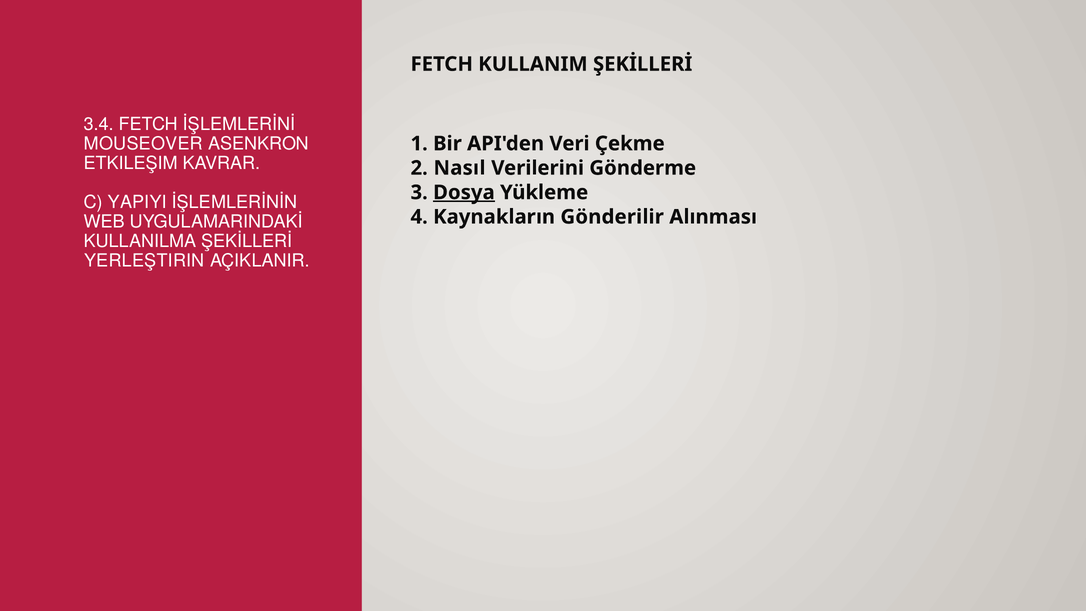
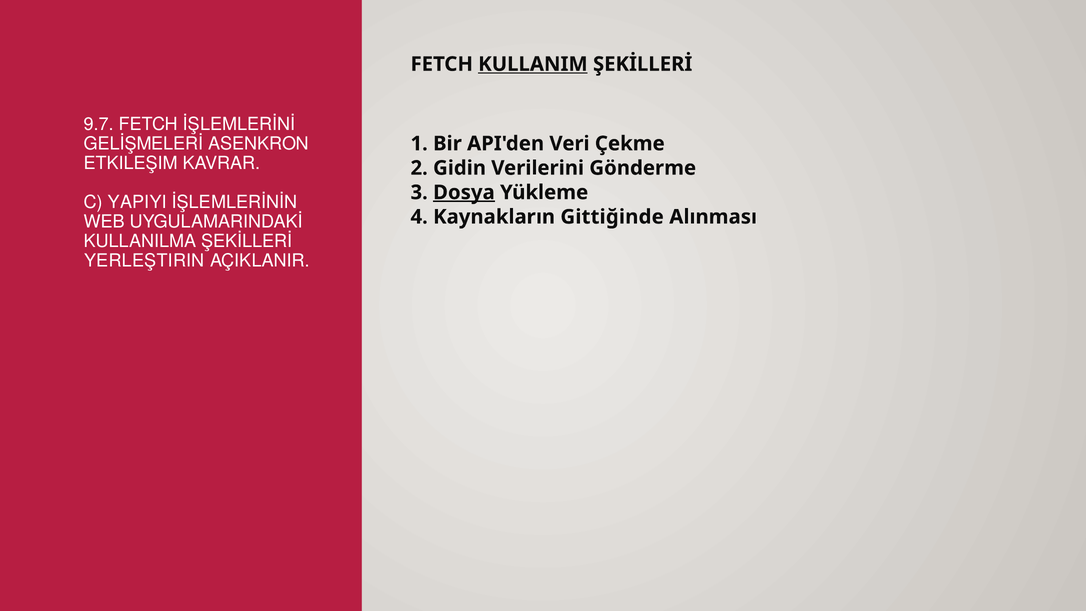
KULLANIM underline: none -> present
3.4: 3.4 -> 9.7
MOUSEOVER: MOUSEOVER -> GELİŞMELERİ
Nasıl: Nasıl -> Gidin
Gönderilir: Gönderilir -> Gittiğinde
